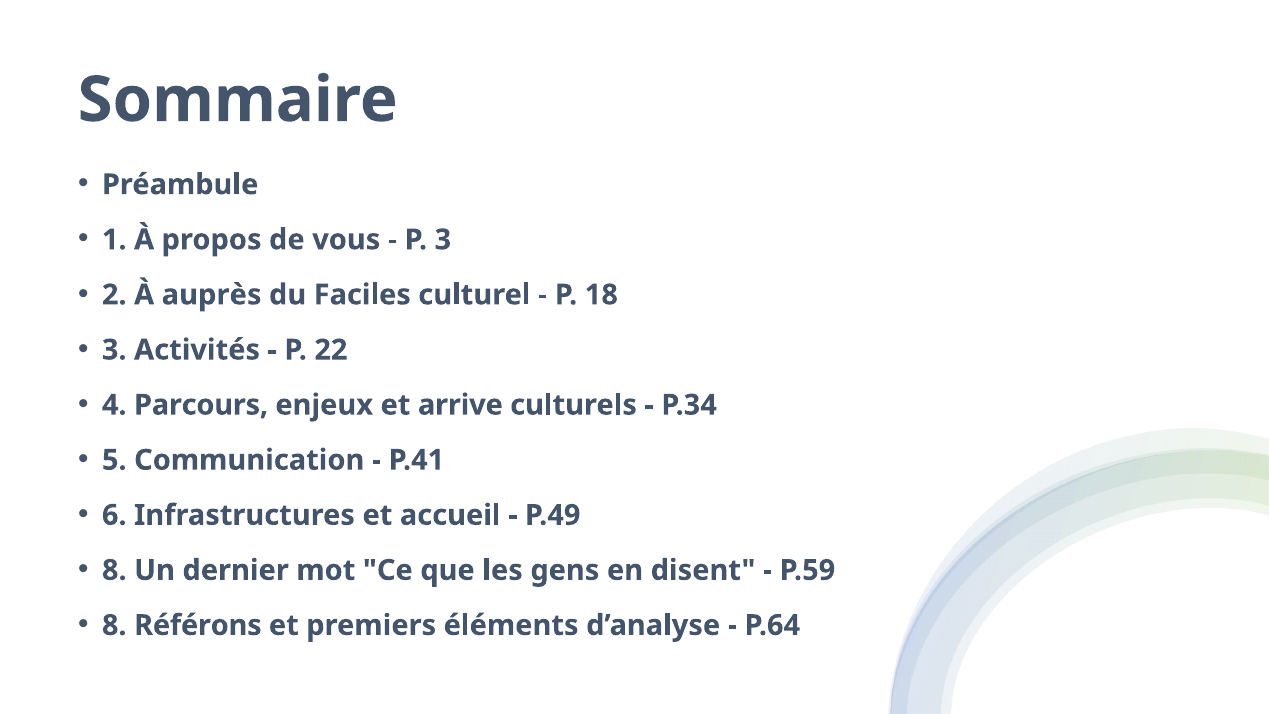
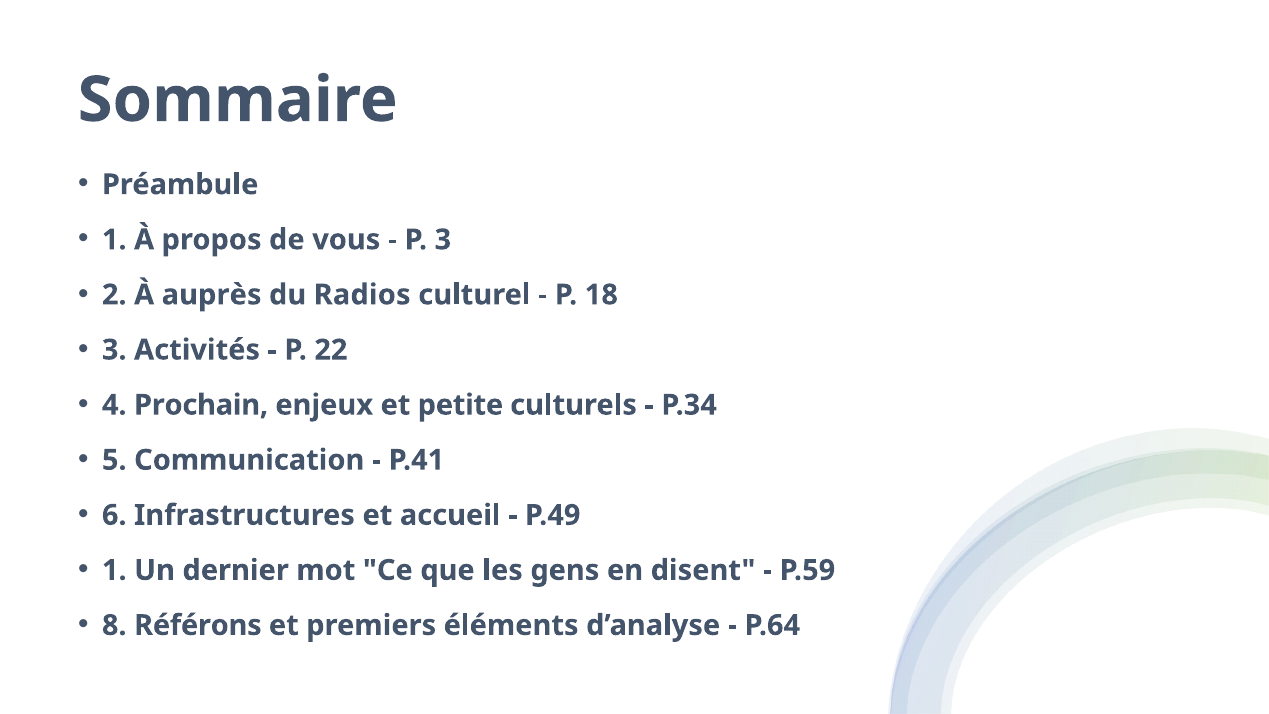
Faciles: Faciles -> Radios
Parcours: Parcours -> Prochain
arrive: arrive -> petite
8 at (114, 570): 8 -> 1
